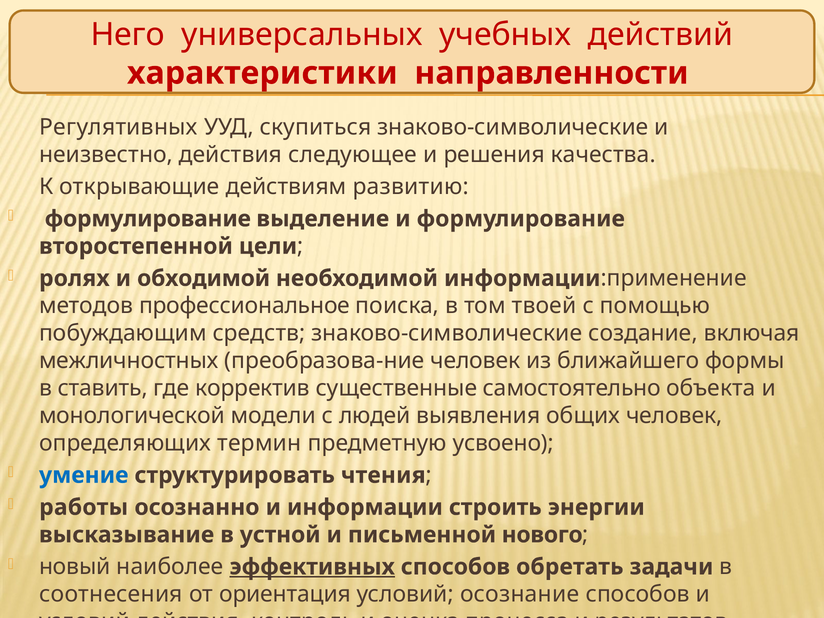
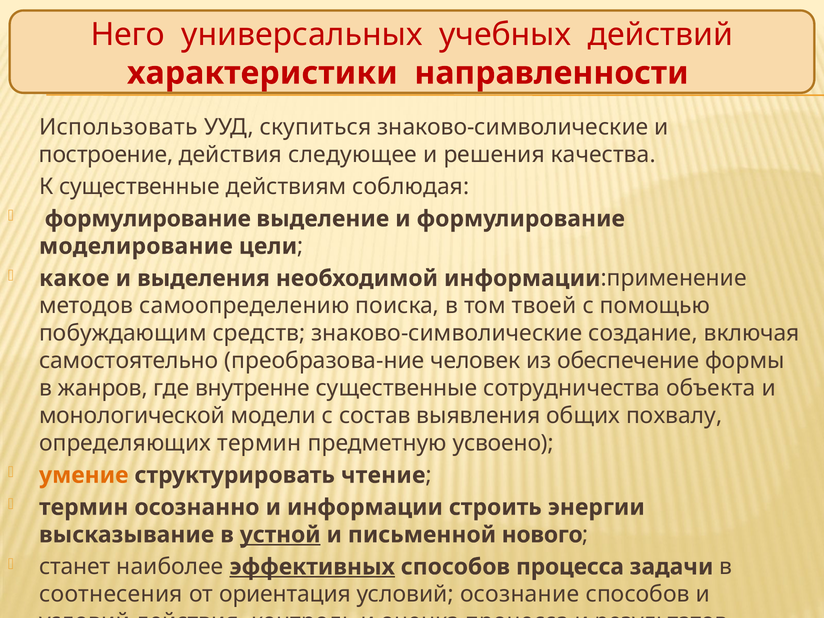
Регулятивных: Регулятивных -> Использовать
неизвестно: неизвестно -> построение
К открывающие: открывающие -> существенные
развитию: развитию -> соблюдая
второстепенной: второстепенной -> моделирование
ролях: ролях -> какое
обходимой: обходимой -> выделения
профессиональное: профессиональное -> самоопределению
межличностных: межличностных -> самостоятельно
ближайшего: ближайшего -> обеспечение
ставить: ставить -> жанров
корректив: корректив -> внутренне
самостоятельно: самостоятельно -> сотрудничества
людей: людей -> состав
общих человек: человек -> похвалу
умение colour: blue -> orange
чтения: чтения -> чтение
работы at (84, 507): работы -> термин
устной underline: none -> present
новый: новый -> станет
способов обретать: обретать -> процесса
